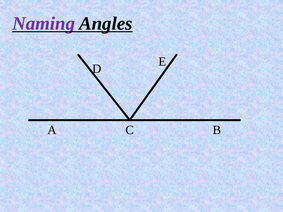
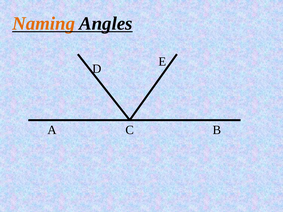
Naming colour: purple -> orange
